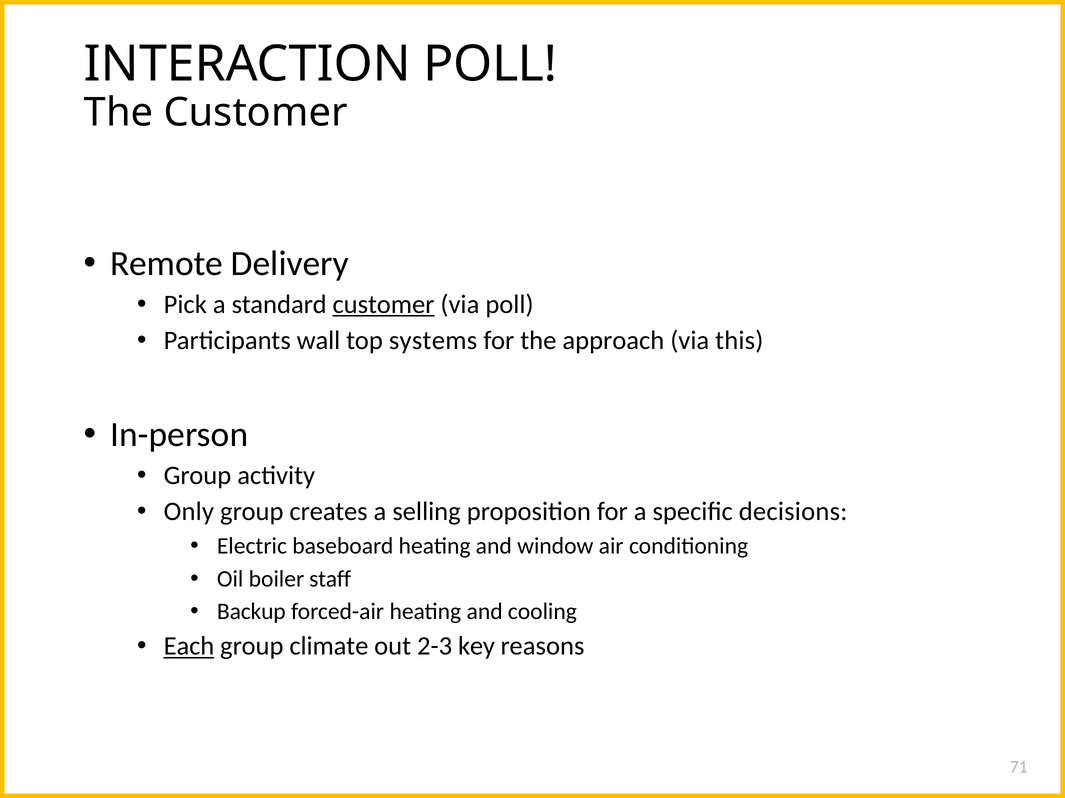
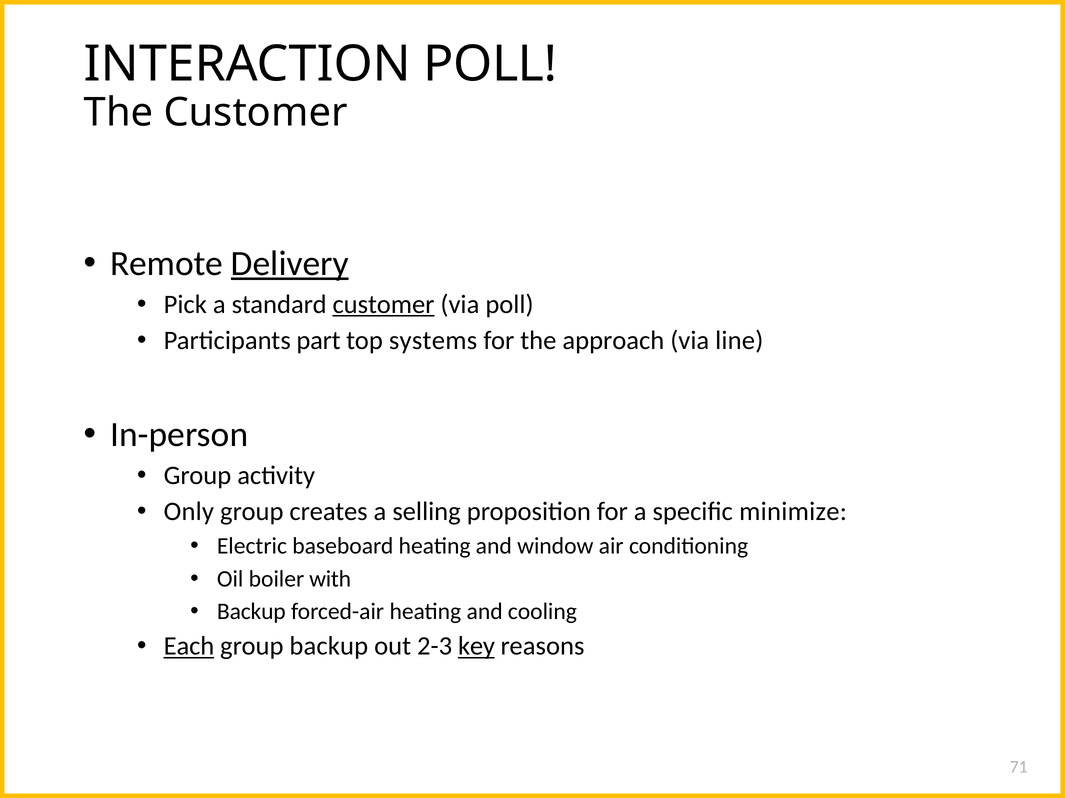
Delivery underline: none -> present
wall: wall -> part
this: this -> line
decisions: decisions -> minimize
staff: staff -> with
group climate: climate -> backup
key underline: none -> present
